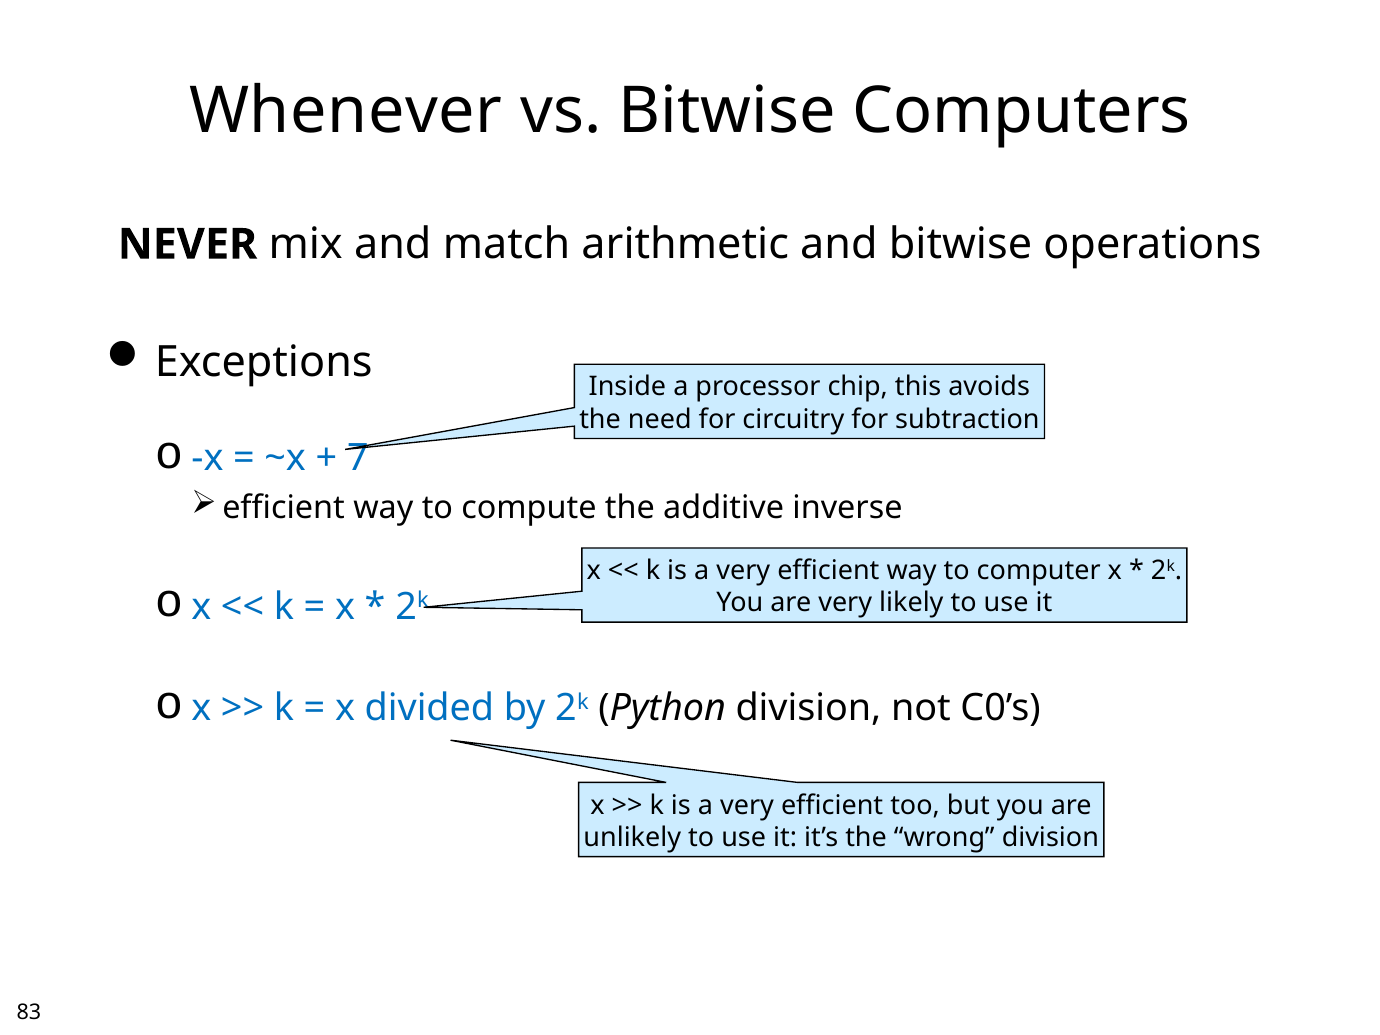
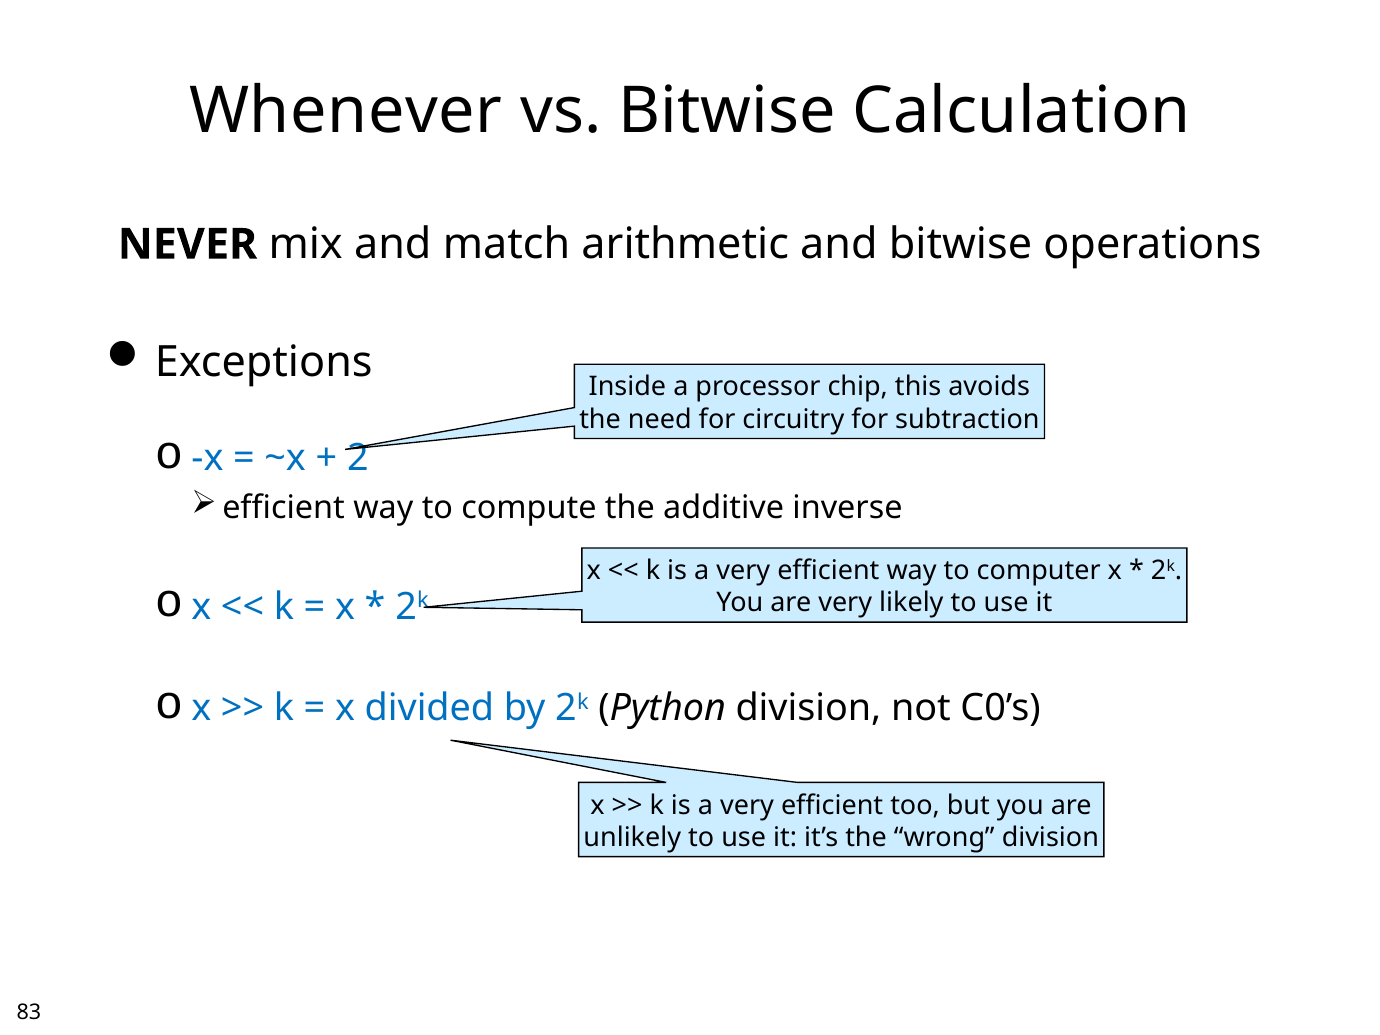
Computers: Computers -> Calculation
7: 7 -> 2
